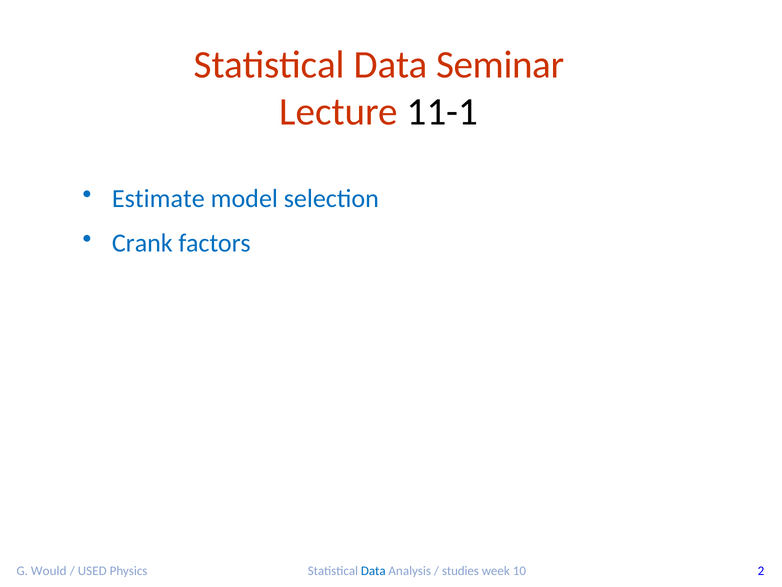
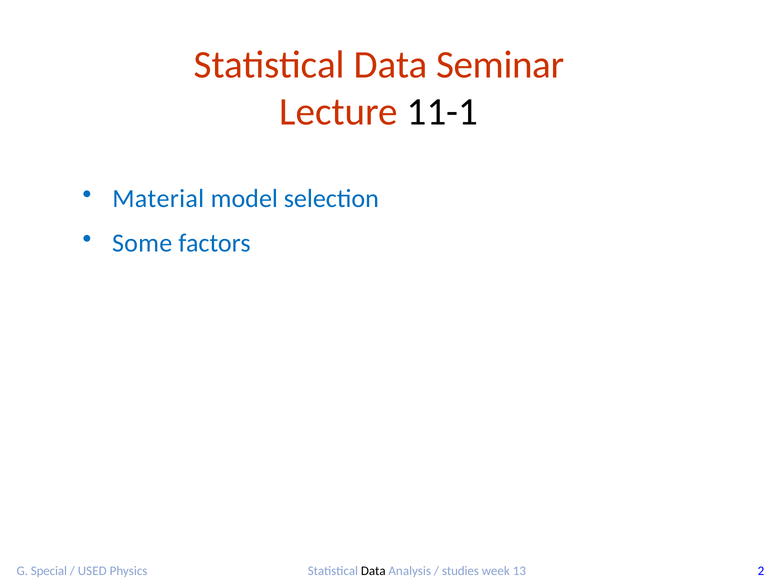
Estimate: Estimate -> Material
Crank: Crank -> Some
Would: Would -> Special
Data at (373, 571) colour: blue -> black
10: 10 -> 13
